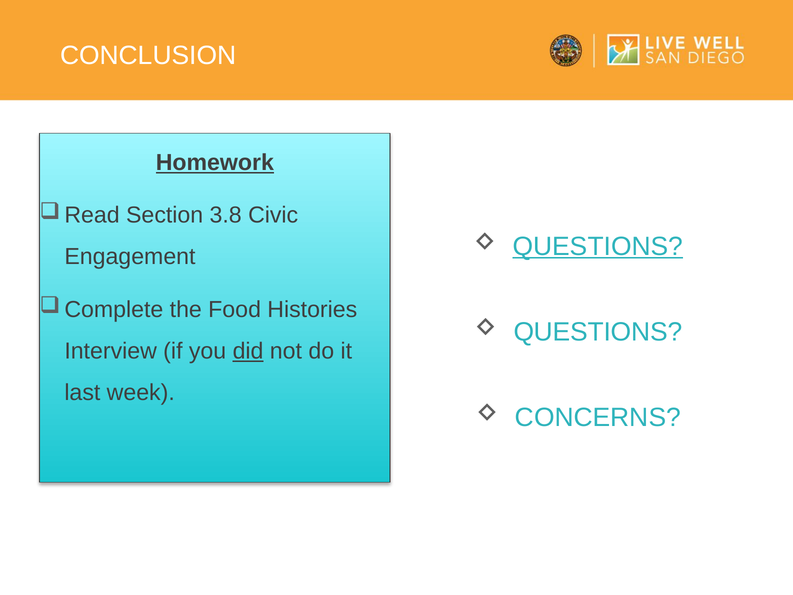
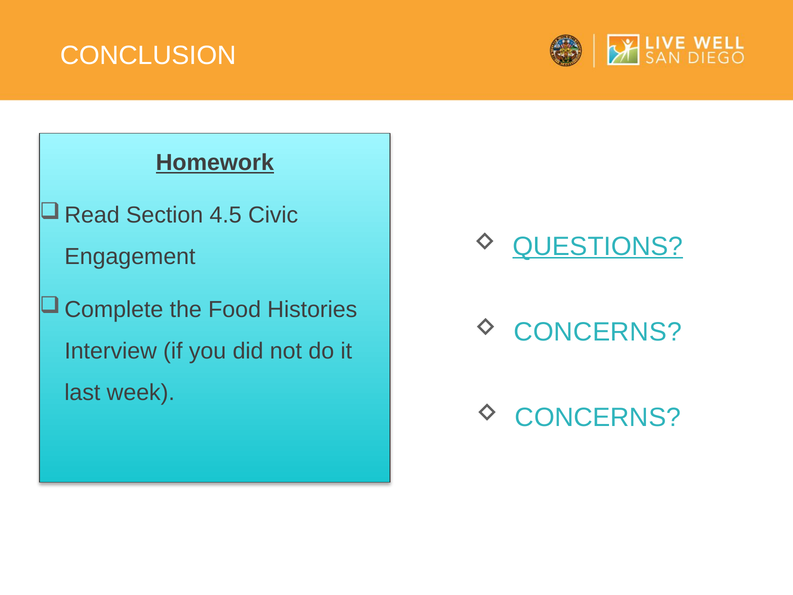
3.8: 3.8 -> 4.5
QUESTIONS at (598, 332): QUESTIONS -> CONCERNS
did underline: present -> none
